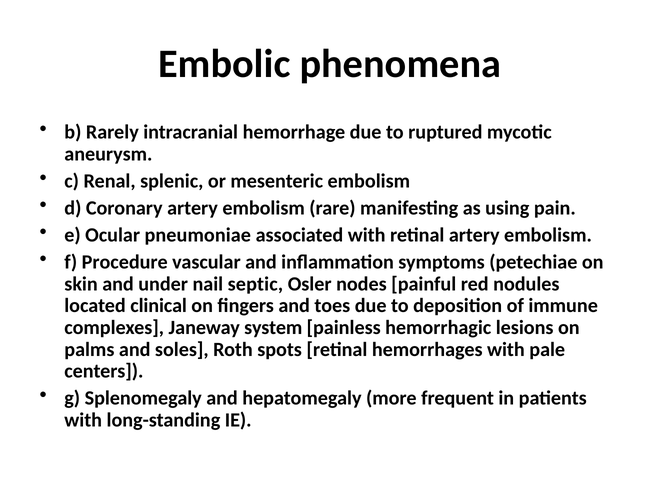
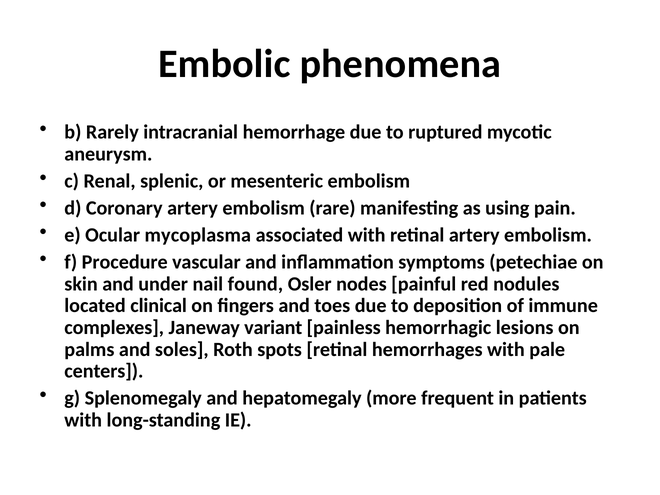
pneumoniae: pneumoniae -> mycoplasma
septic: septic -> found
system: system -> variant
